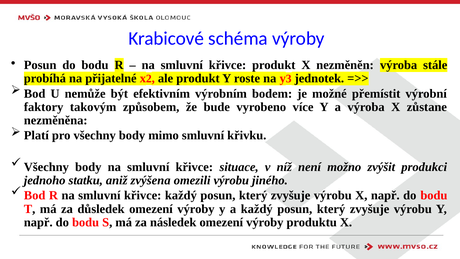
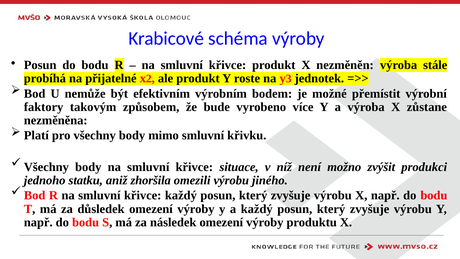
zvýšena: zvýšena -> zhoršila
